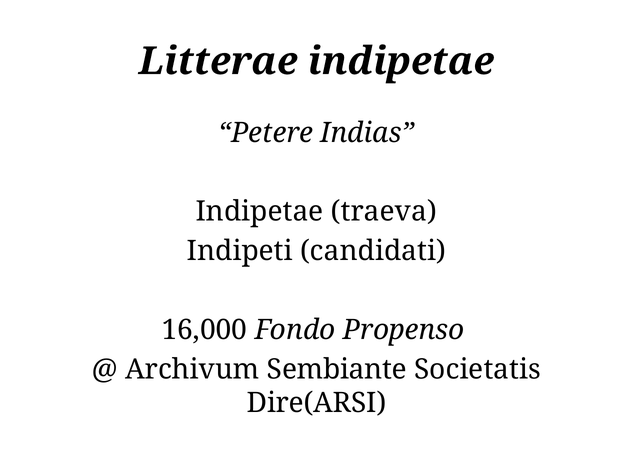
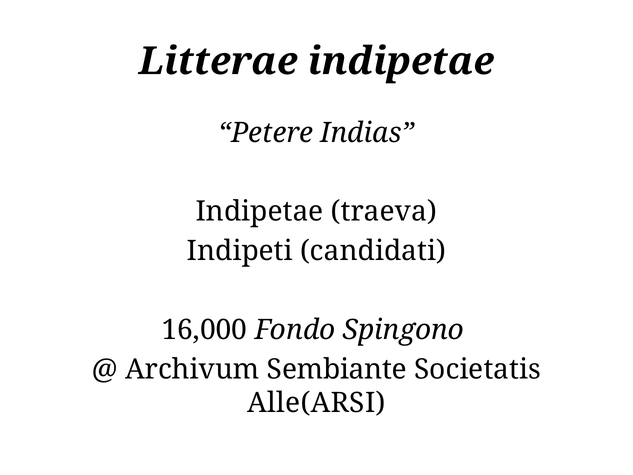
Propenso: Propenso -> Spingono
Dire(ARSI: Dire(ARSI -> Alle(ARSI
